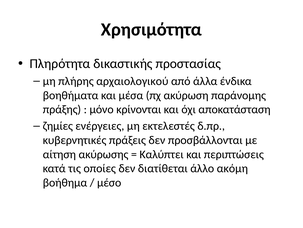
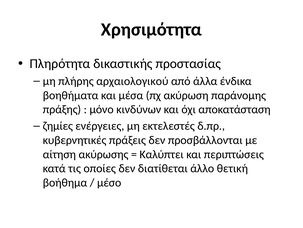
κρίνονται: κρίνονται -> κινδύνων
ακόμη: ακόμη -> θετική
